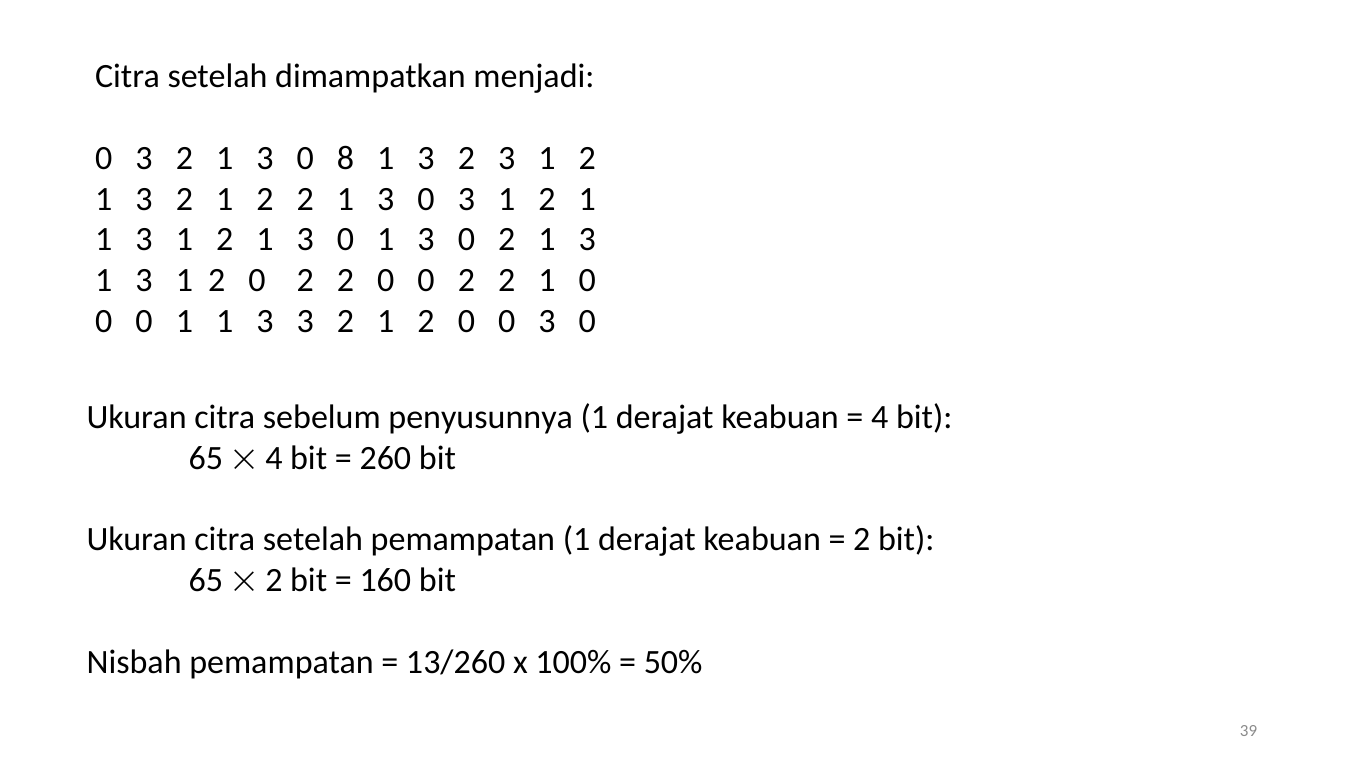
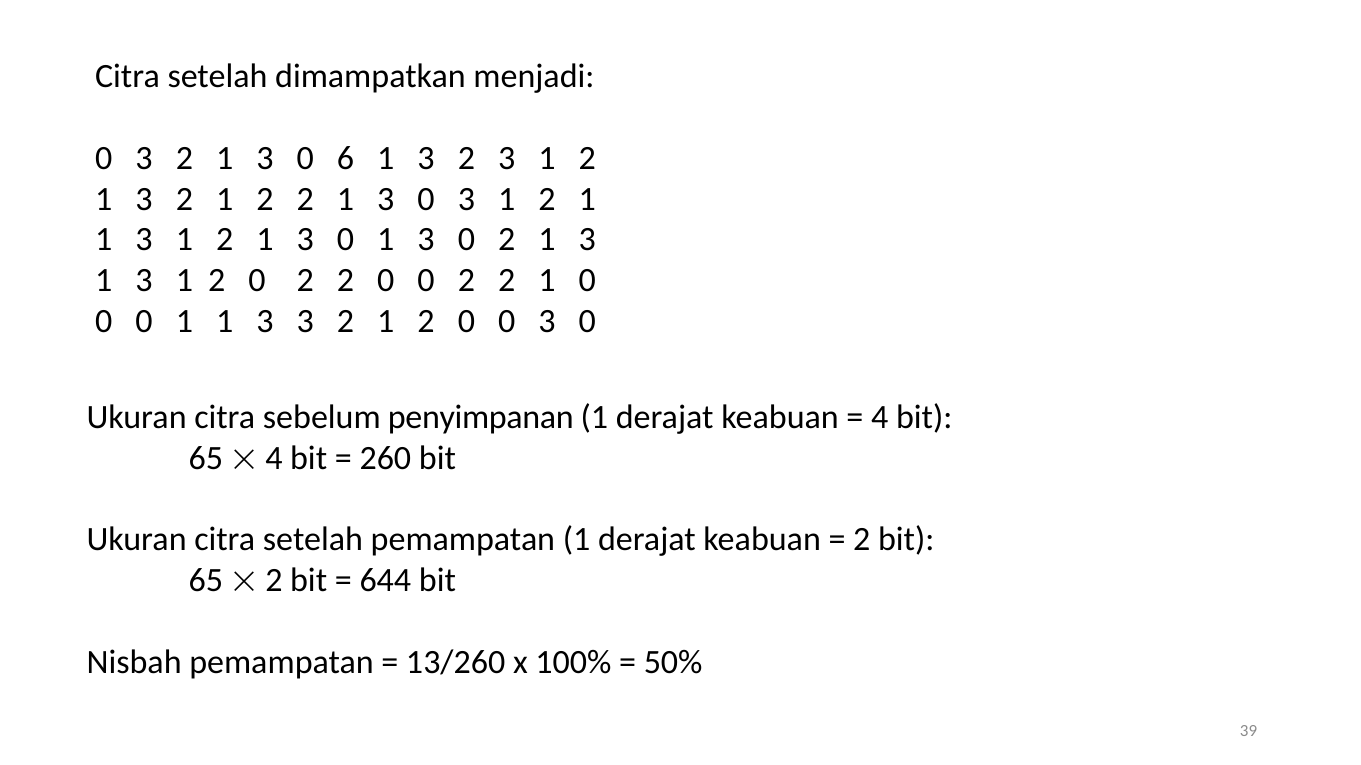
8: 8 -> 6
penyusunnya: penyusunnya -> penyimpanan
160: 160 -> 644
